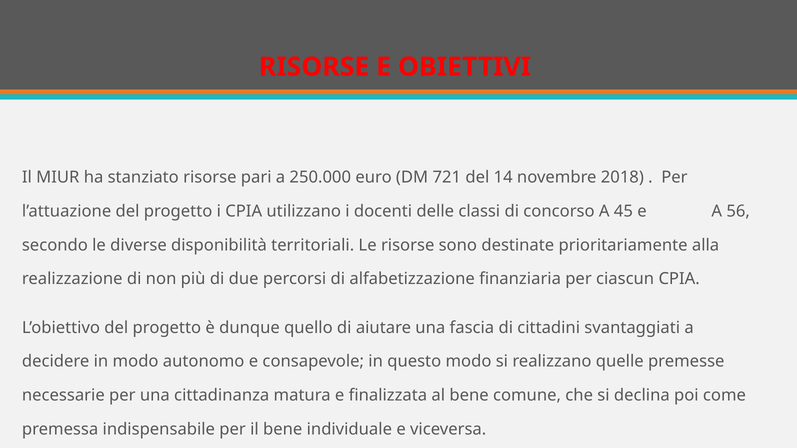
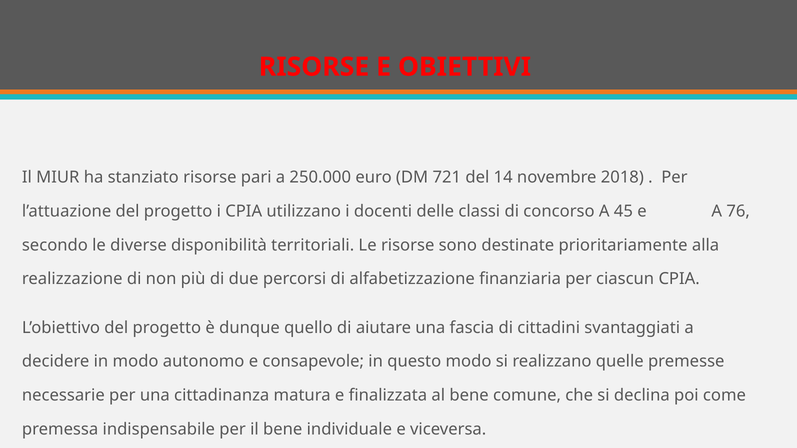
56: 56 -> 76
